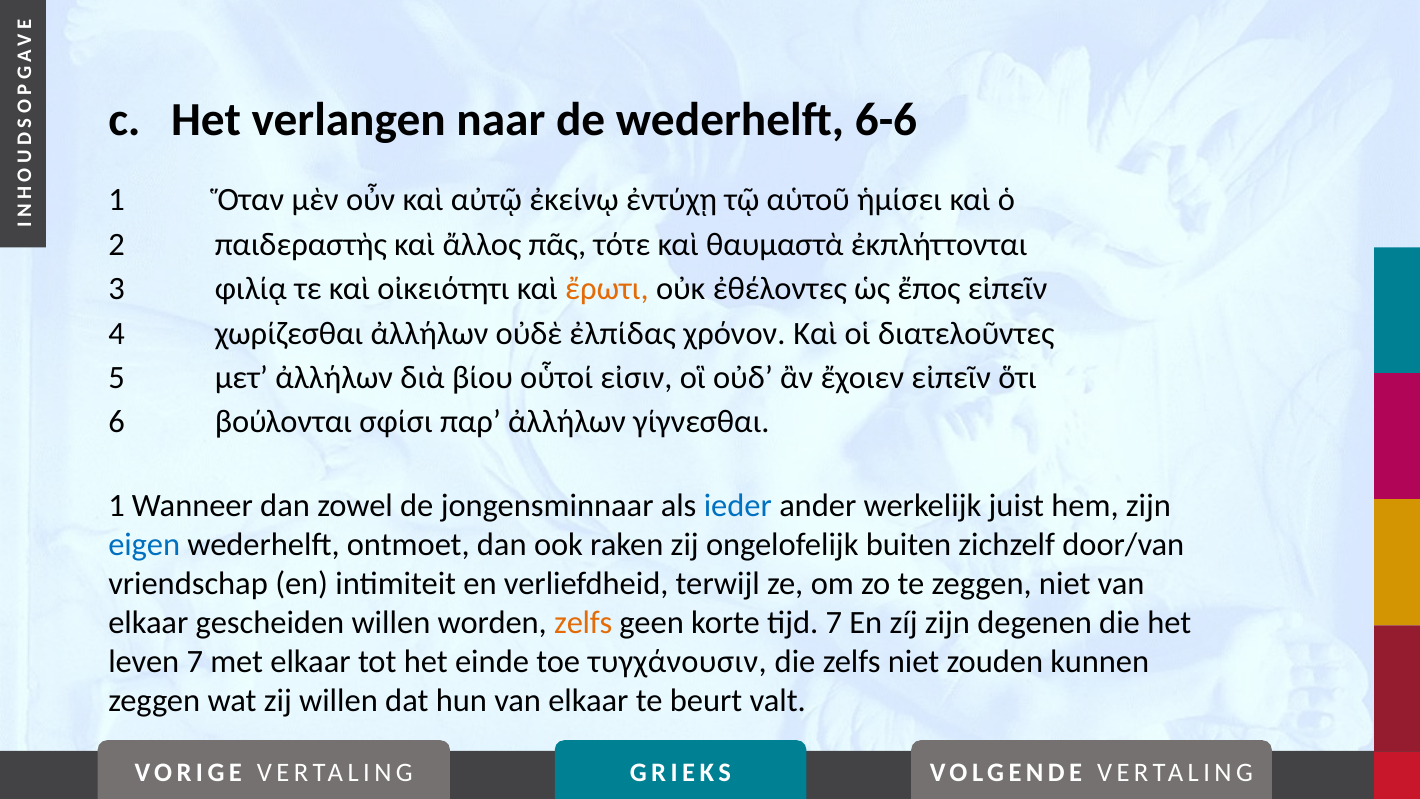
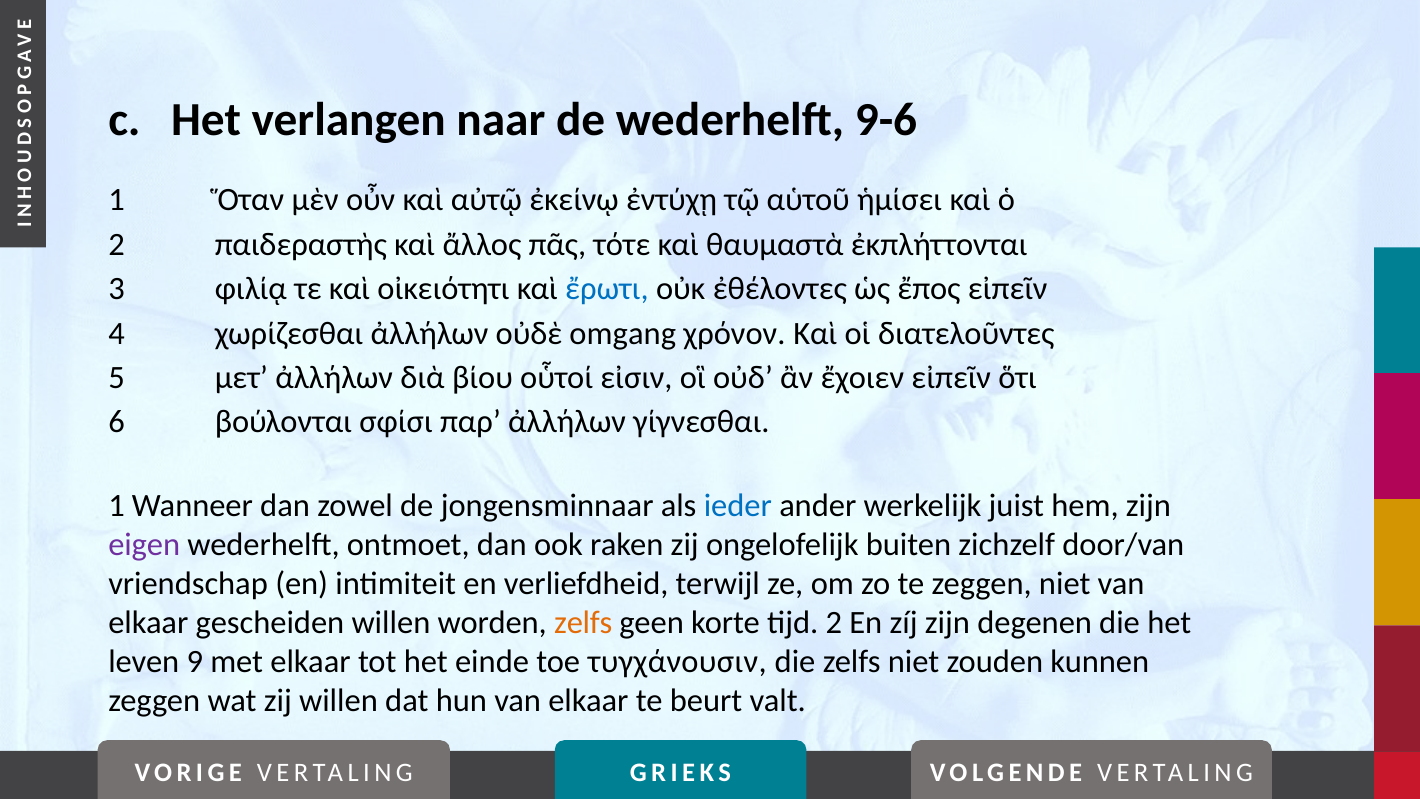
6-6: 6-6 -> 9-6
ἔρωτι colour: orange -> blue
ἐλπίδας: ἐλπίδας -> omgang
eigen colour: blue -> purple
tijd 7: 7 -> 2
leven 7: 7 -> 9
